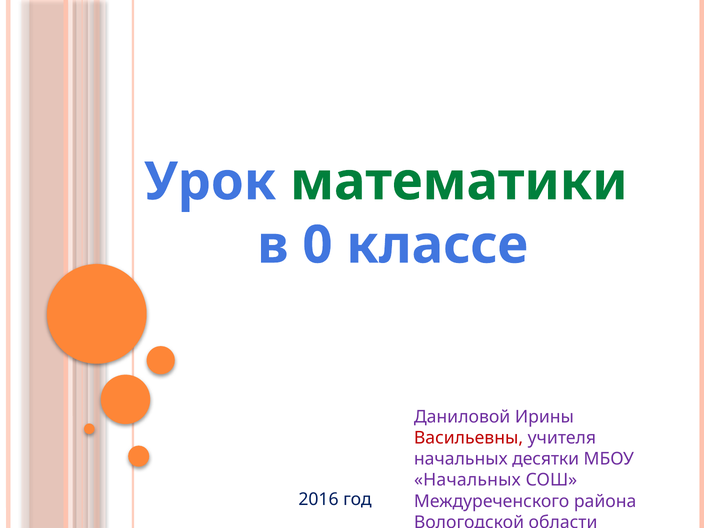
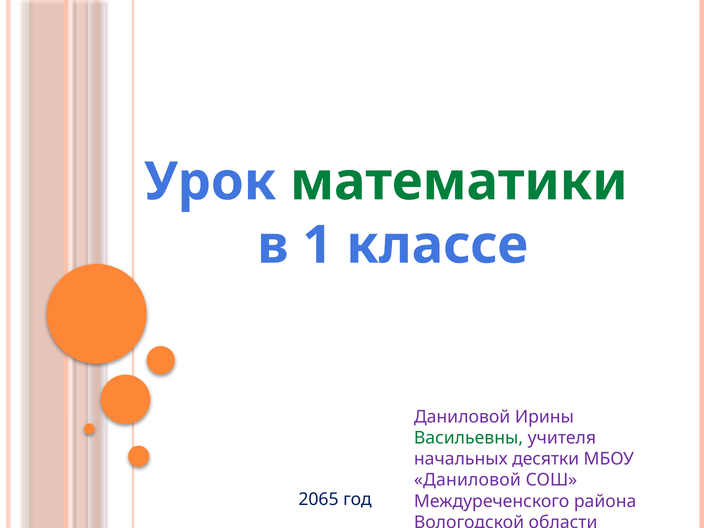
0: 0 -> 1
Васильевны colour: red -> green
Начальных at (467, 480): Начальных -> Даниловой
2016: 2016 -> 2065
